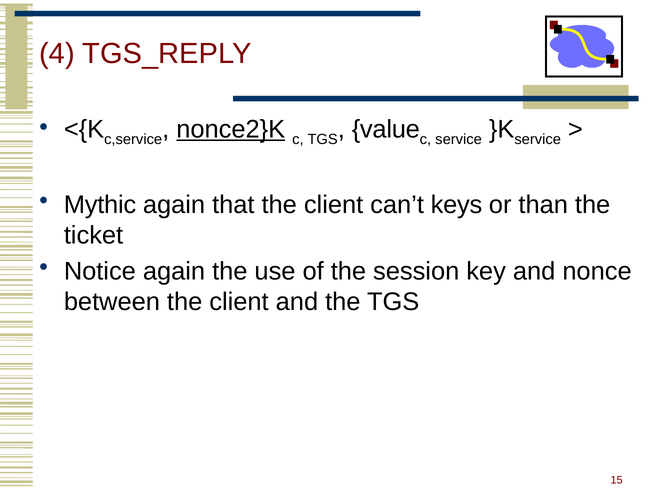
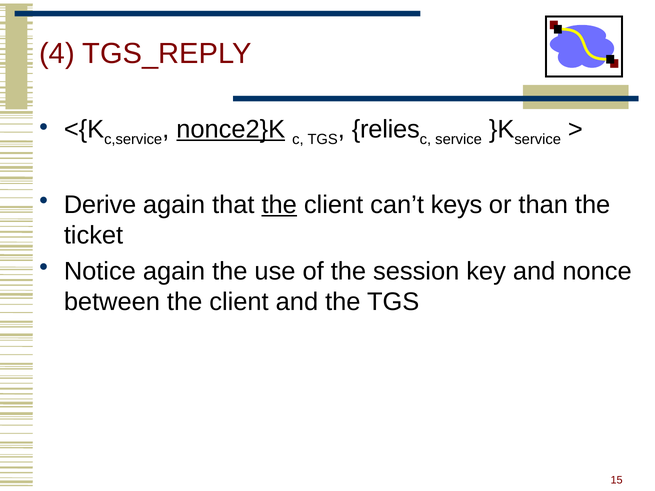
value: value -> relies
Mythic: Mythic -> Derive
the at (279, 205) underline: none -> present
